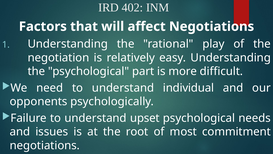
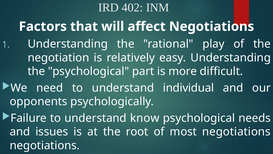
upset: upset -> know
most commitment: commitment -> negotiations
